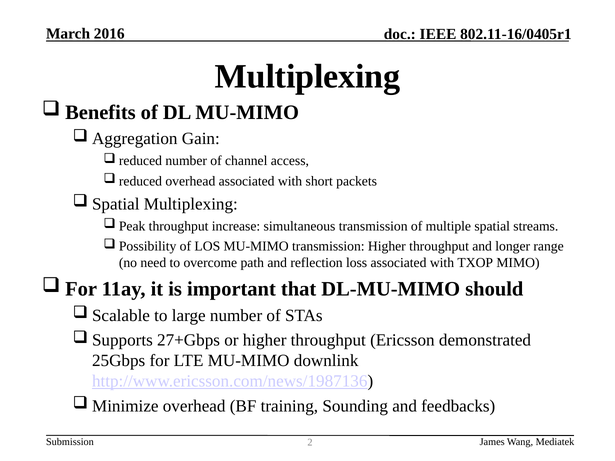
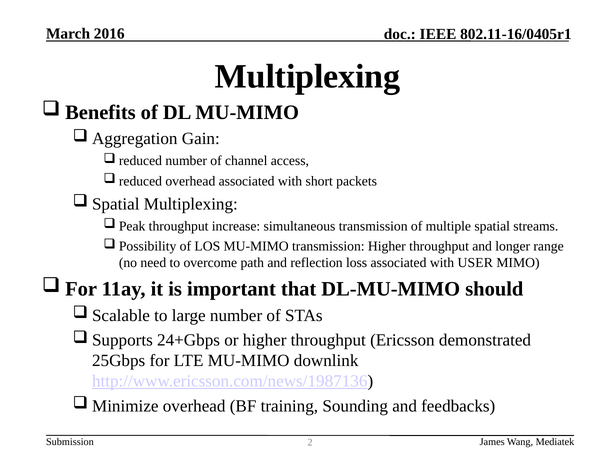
TXOP: TXOP -> USER
27+Gbps: 27+Gbps -> 24+Gbps
